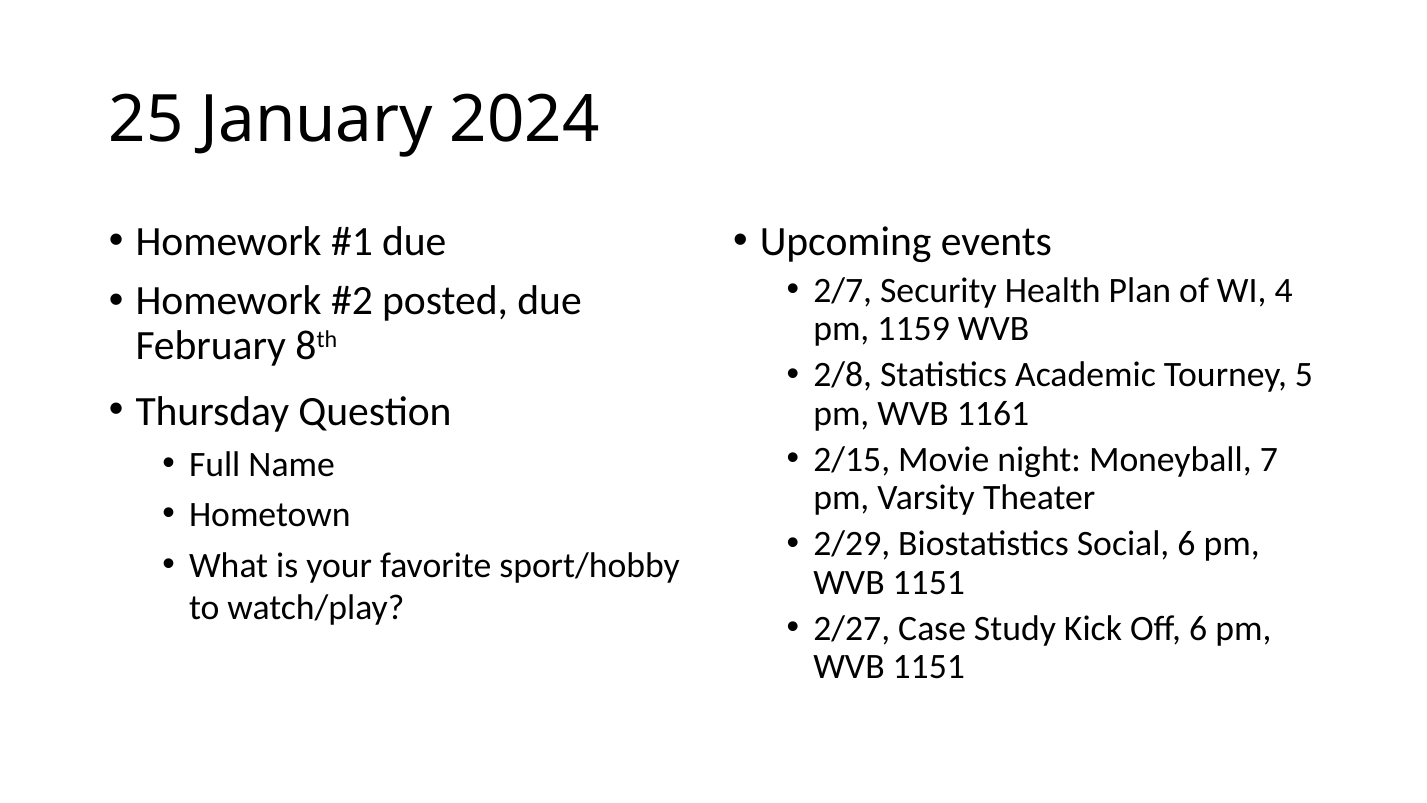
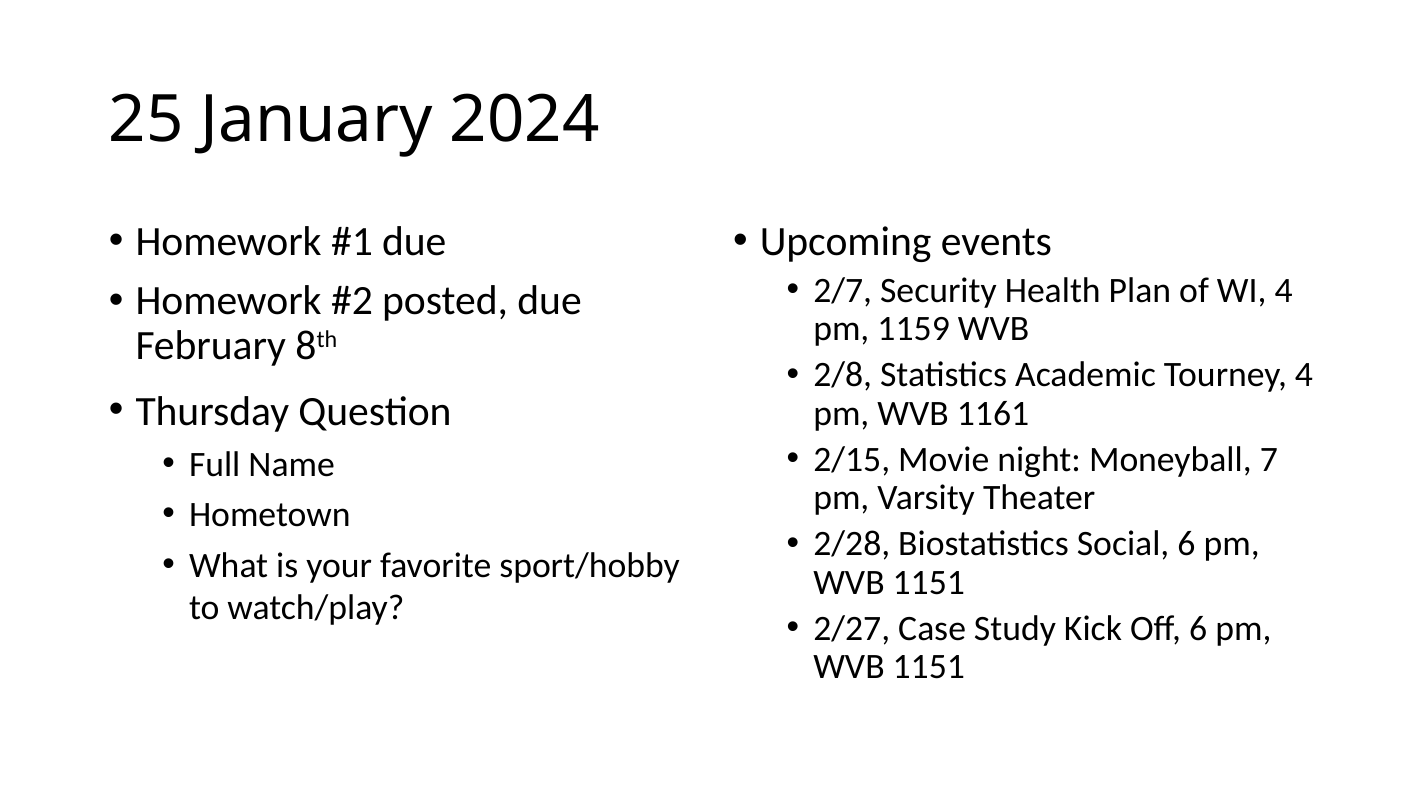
Tourney 5: 5 -> 4
2/29: 2/29 -> 2/28
